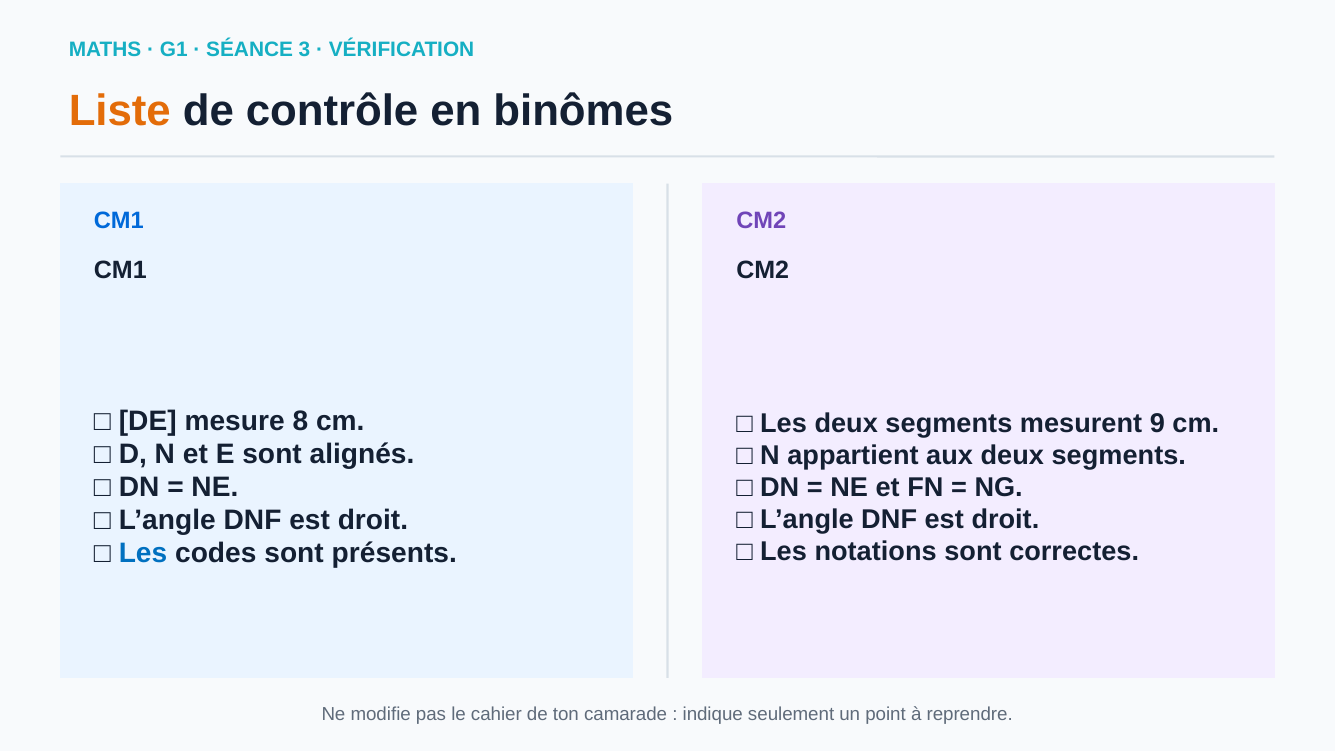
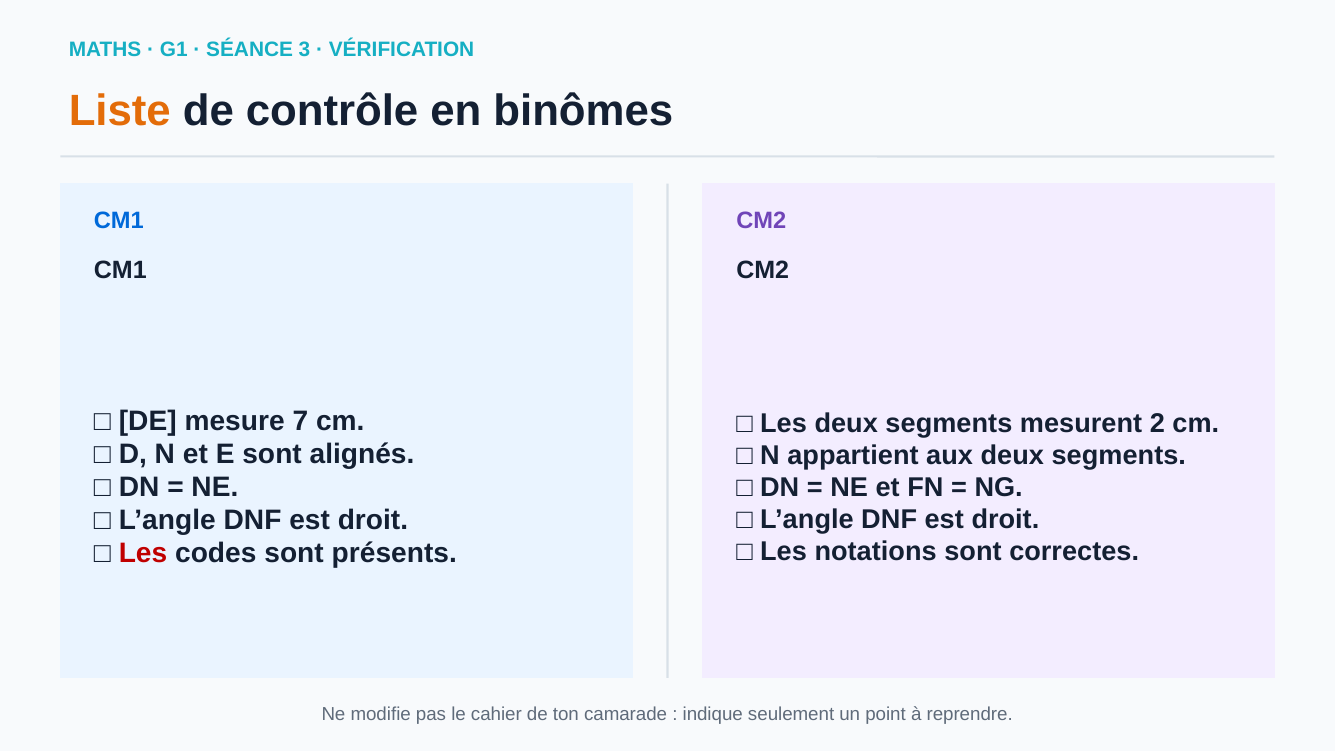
8: 8 -> 7
9: 9 -> 2
Les at (143, 554) colour: blue -> red
